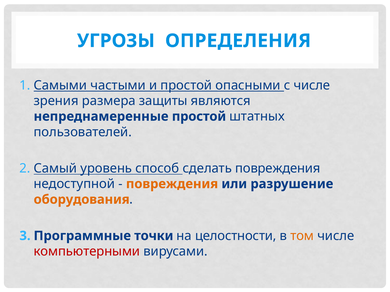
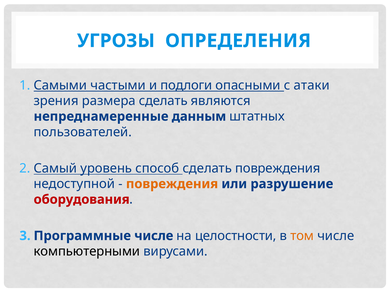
и простой: простой -> подлоги
с числе: числе -> атаки
размера защиты: защиты -> сделать
непреднамеренные простой: простой -> данным
оборудования colour: orange -> red
точки at (154, 236): точки -> числе
компьютерными colour: red -> black
